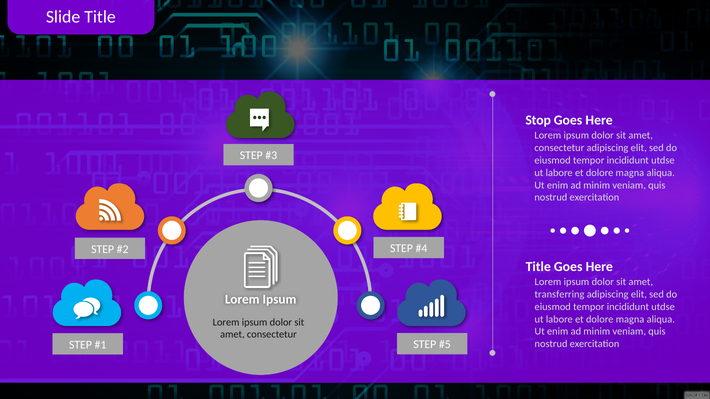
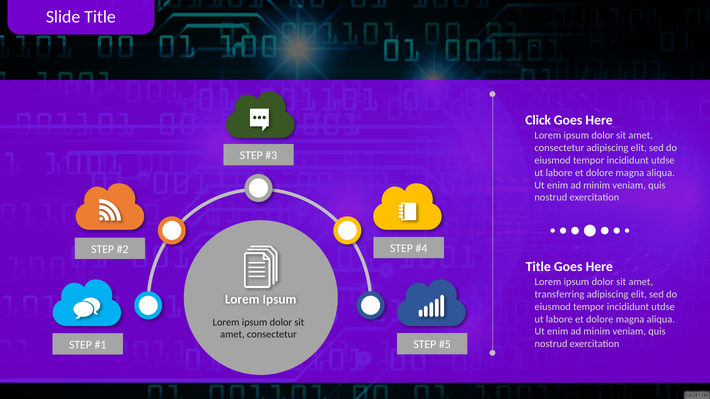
Stop: Stop -> Click
